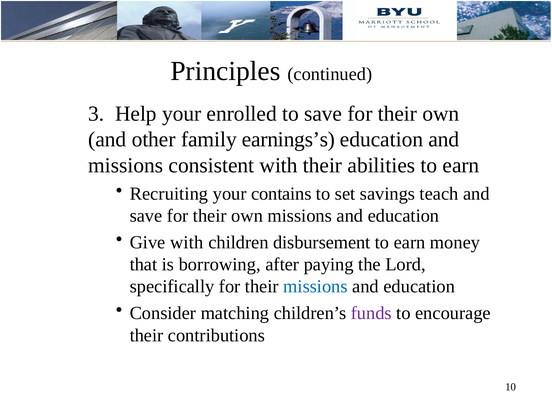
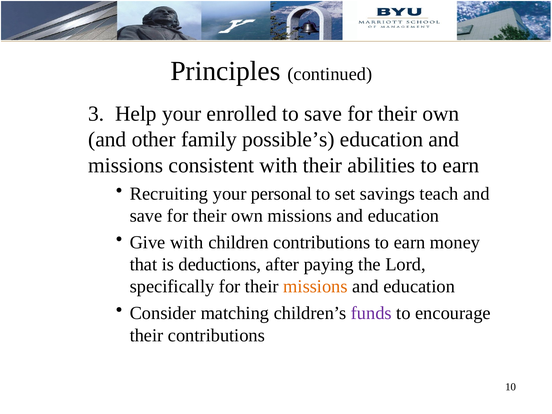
earnings’s: earnings’s -> possible’s
contains: contains -> personal
children disbursement: disbursement -> contributions
borrowing: borrowing -> deductions
missions at (315, 287) colour: blue -> orange
